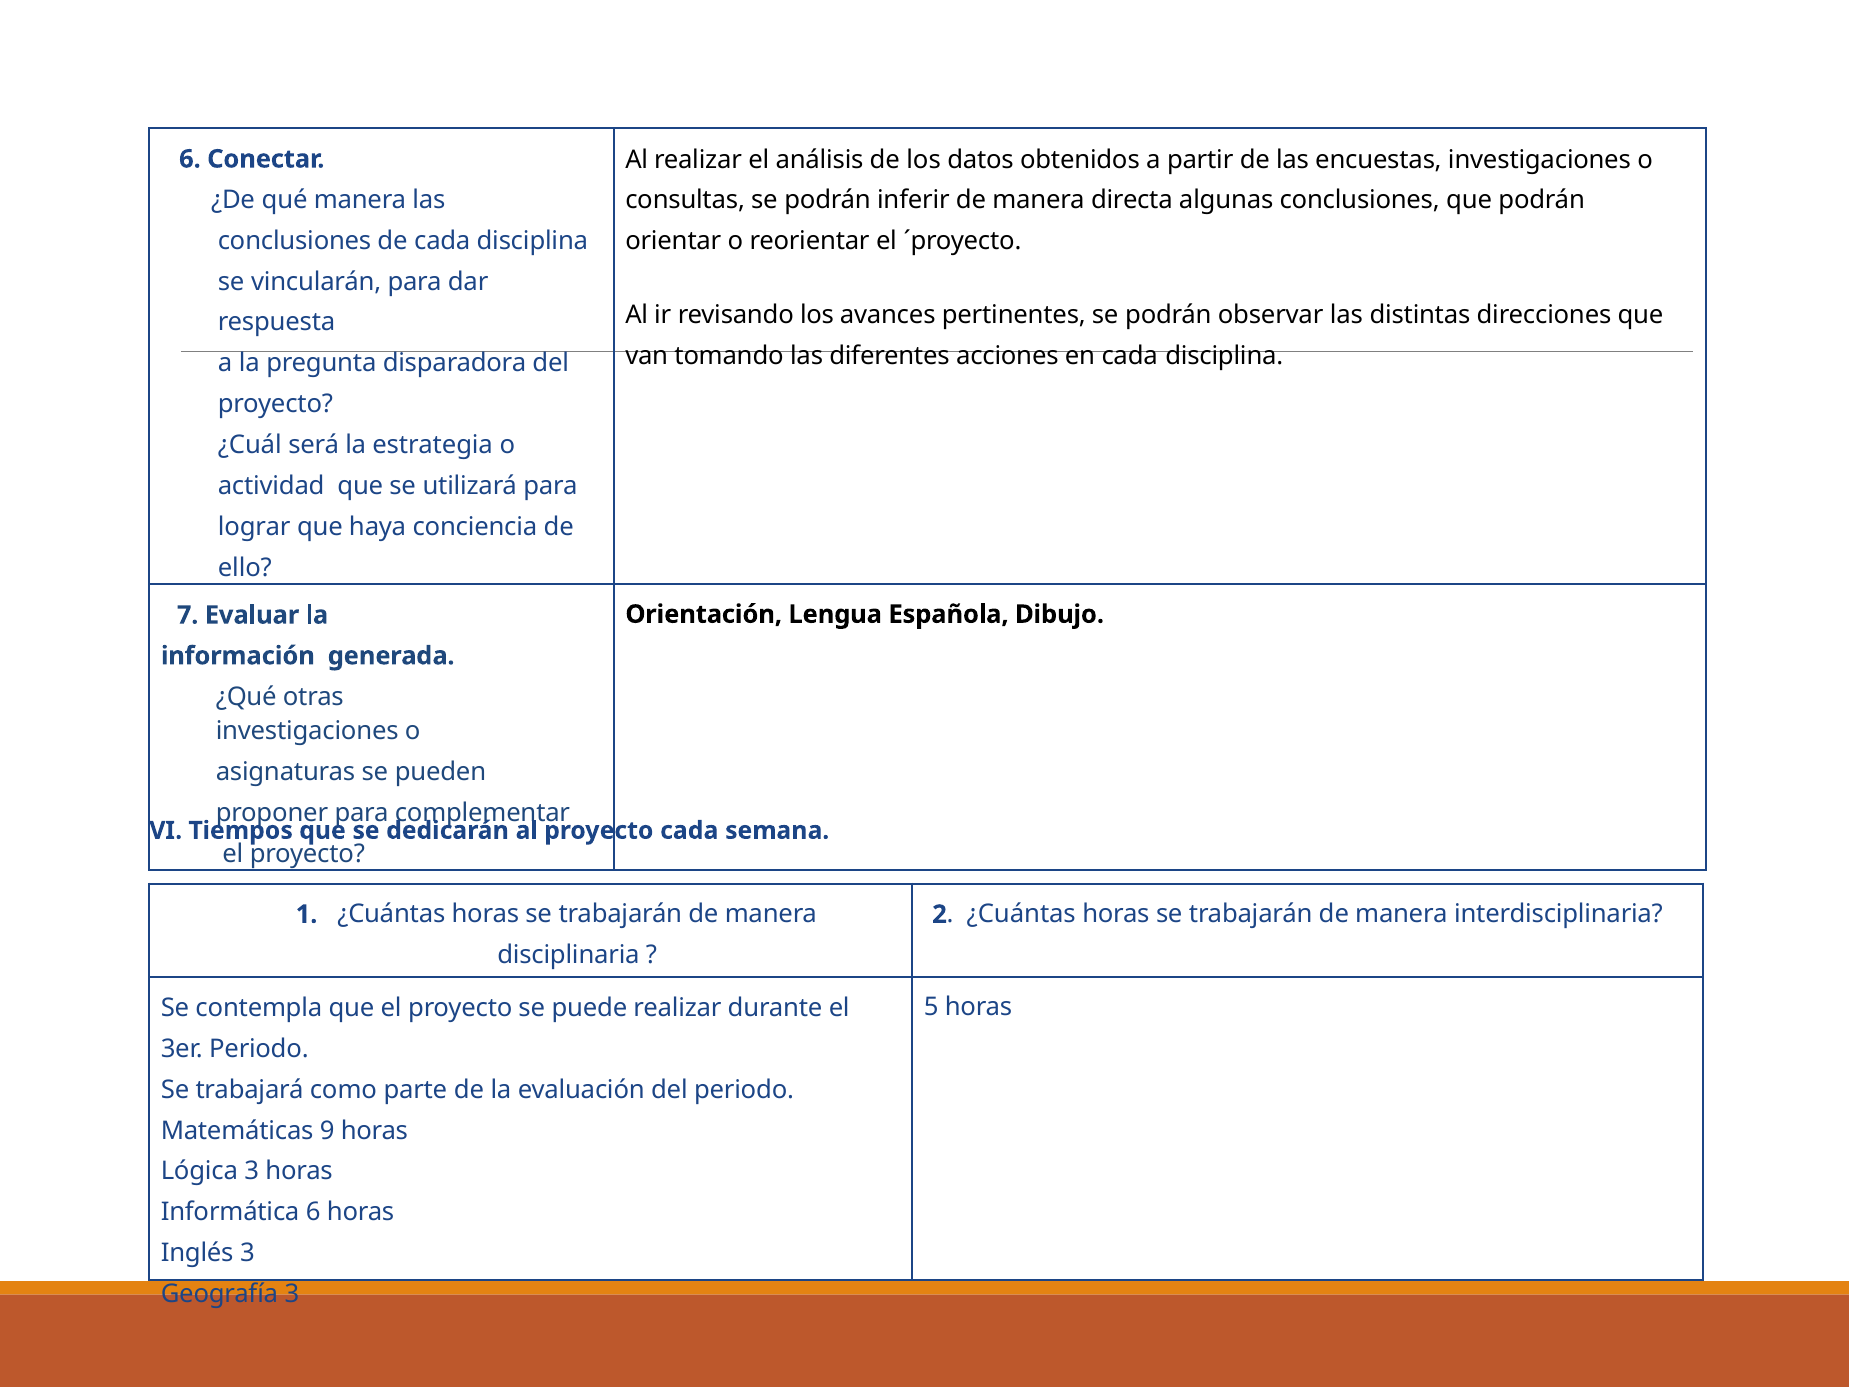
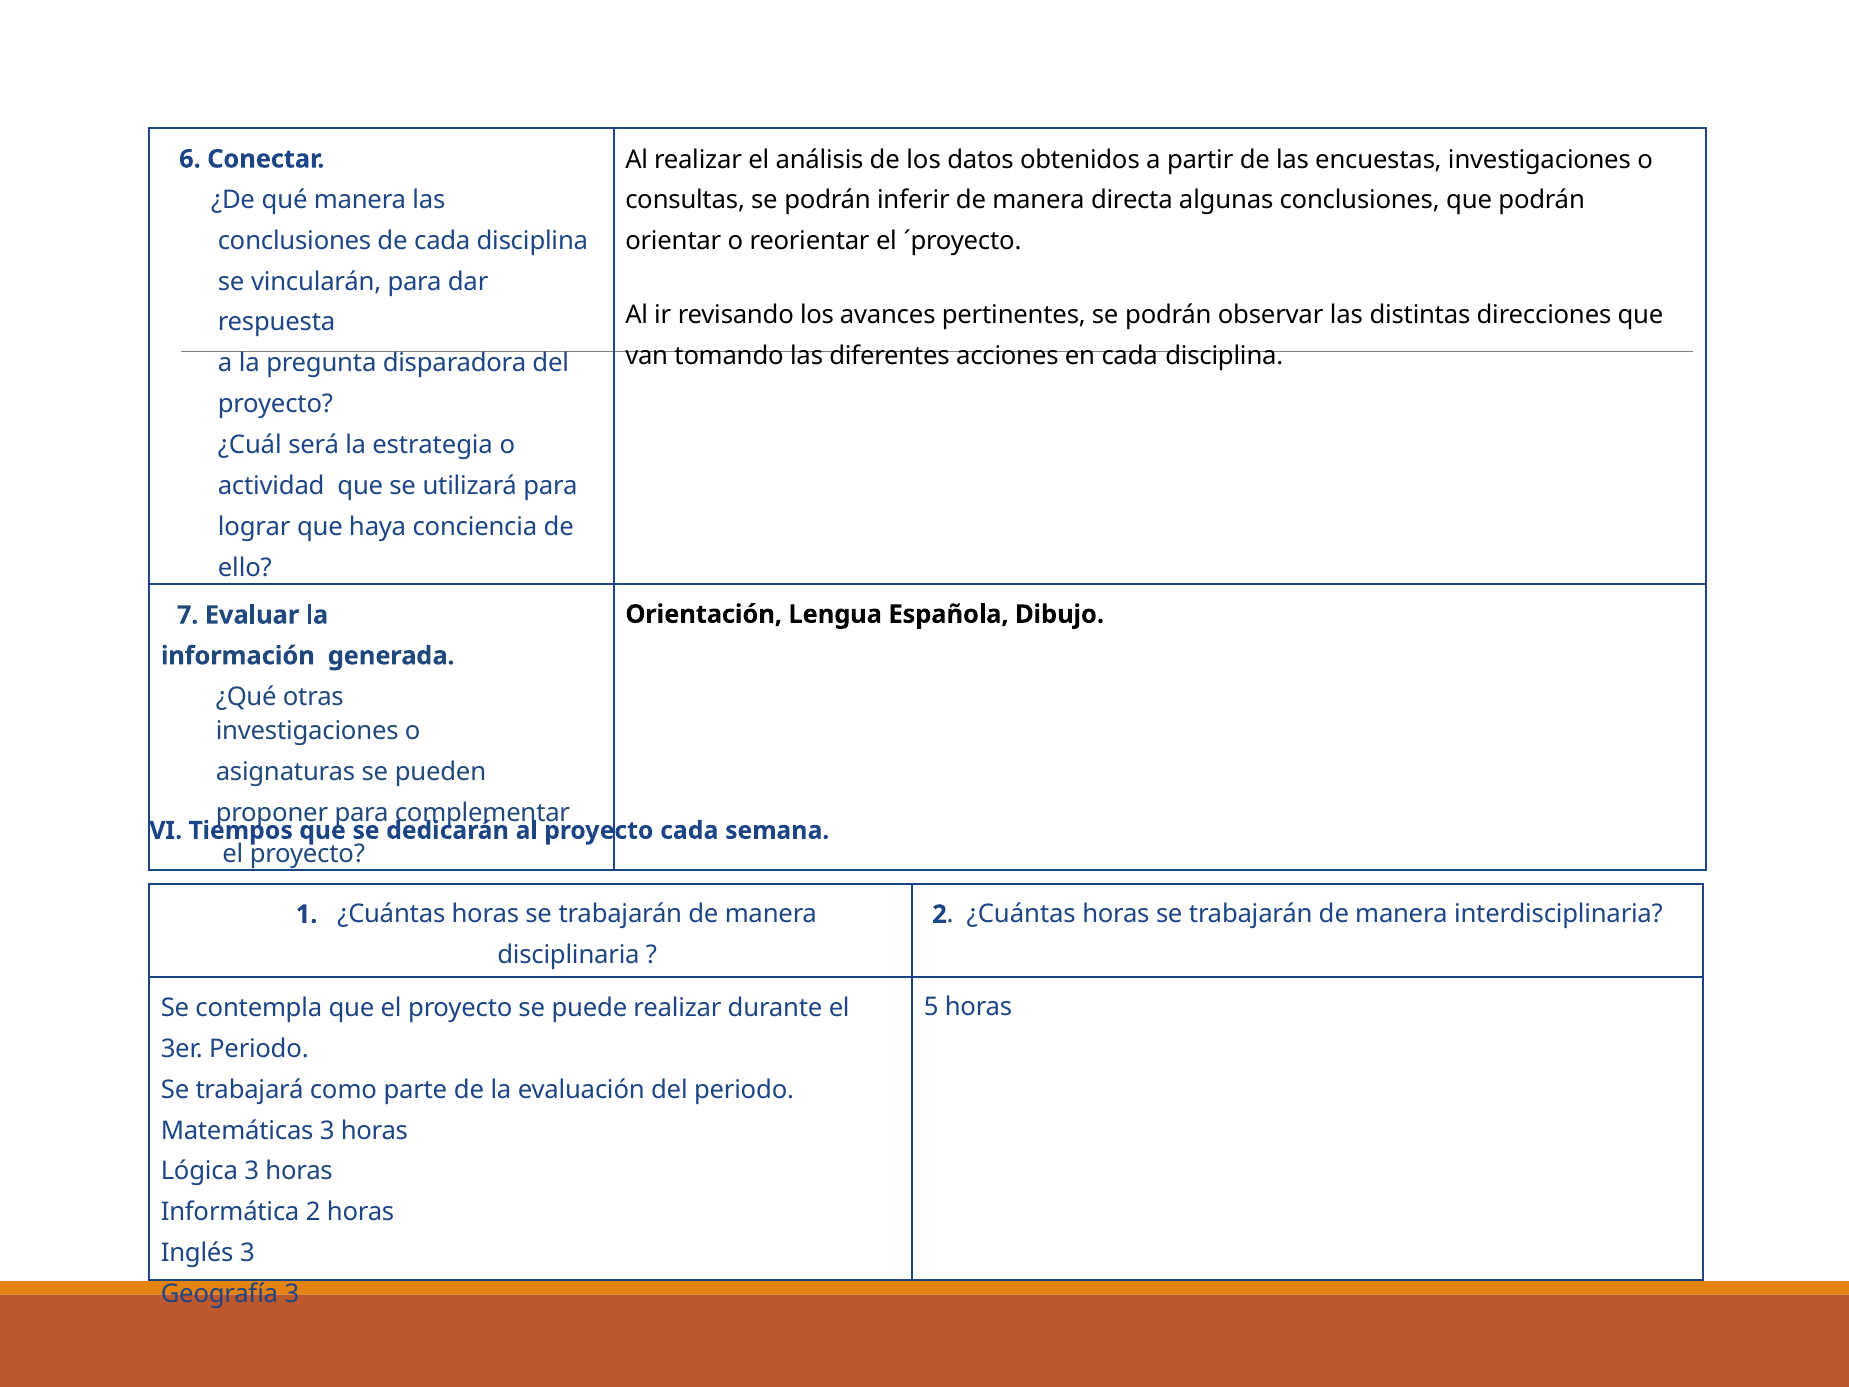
Matemáticas 9: 9 -> 3
Informática 6: 6 -> 2
